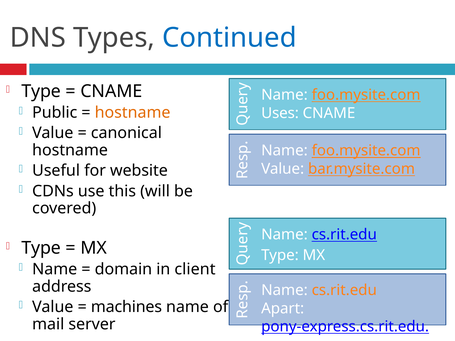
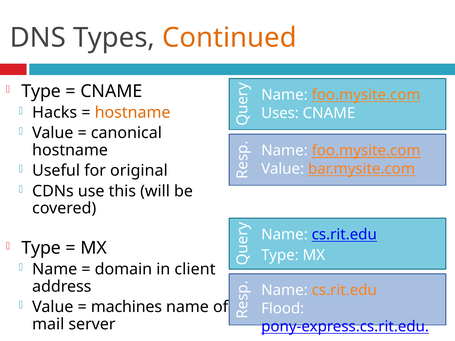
Continued colour: blue -> orange
Public: Public -> Hacks
website: website -> original
Apart: Apart -> Flood
